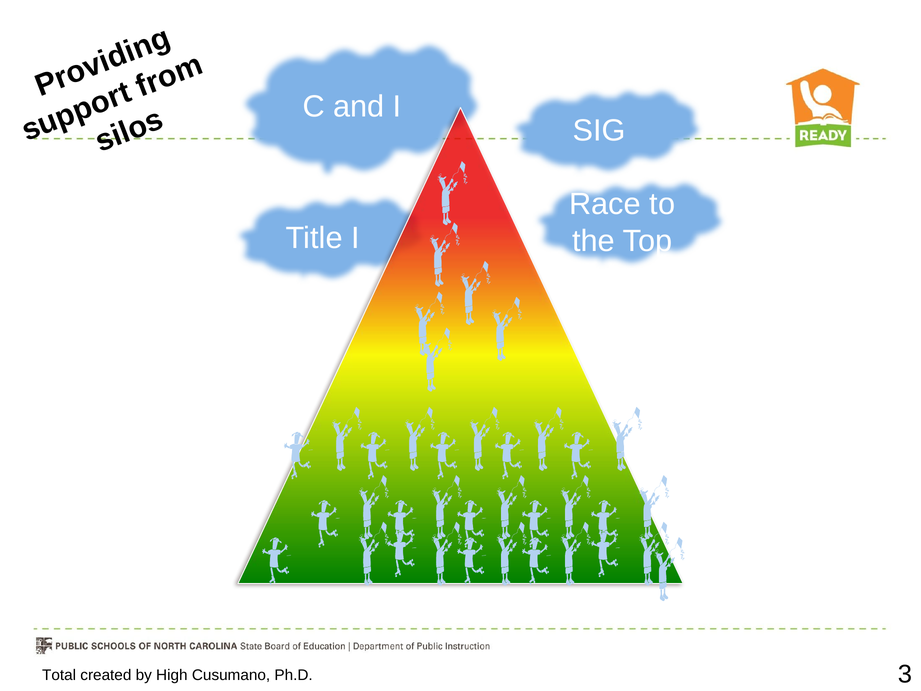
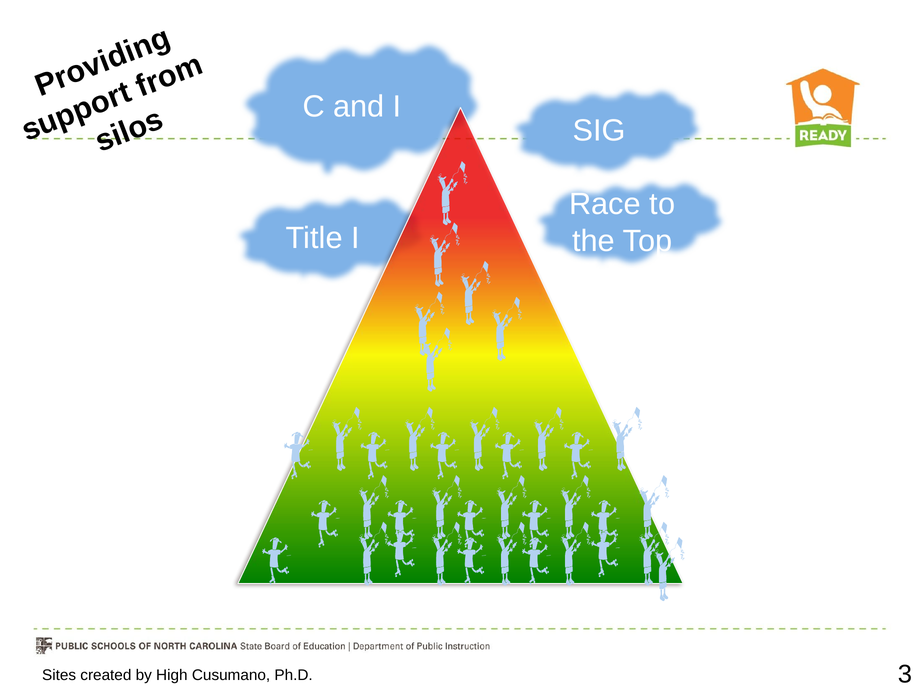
Total: Total -> Sites
